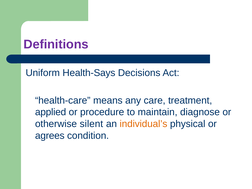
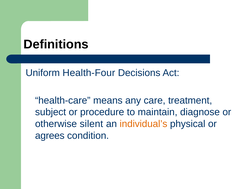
Definitions colour: purple -> black
Health-Says: Health-Says -> Health-Four
applied: applied -> subject
